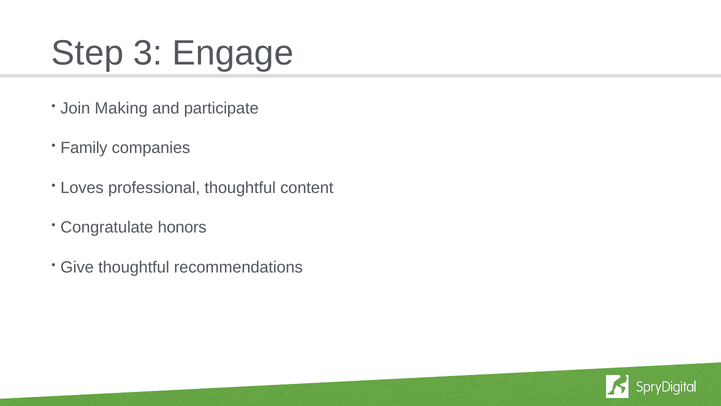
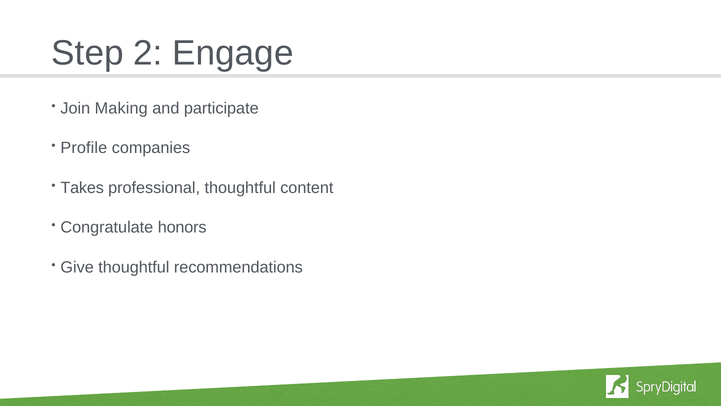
3: 3 -> 2
Family: Family -> Profile
Loves: Loves -> Takes
